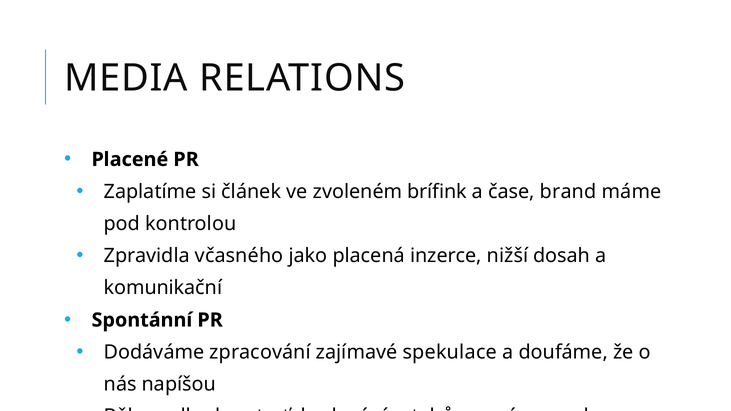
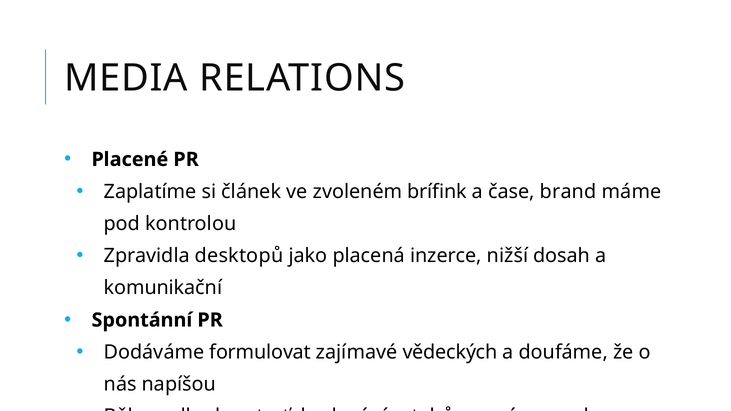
včasného: včasného -> desktopů
zpracování: zpracování -> formulovat
spekulace: spekulace -> vědeckých
